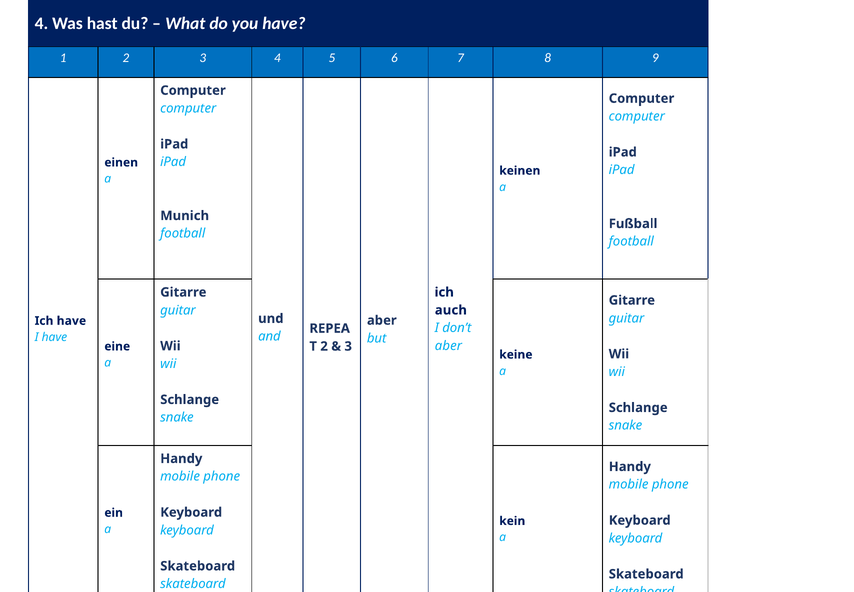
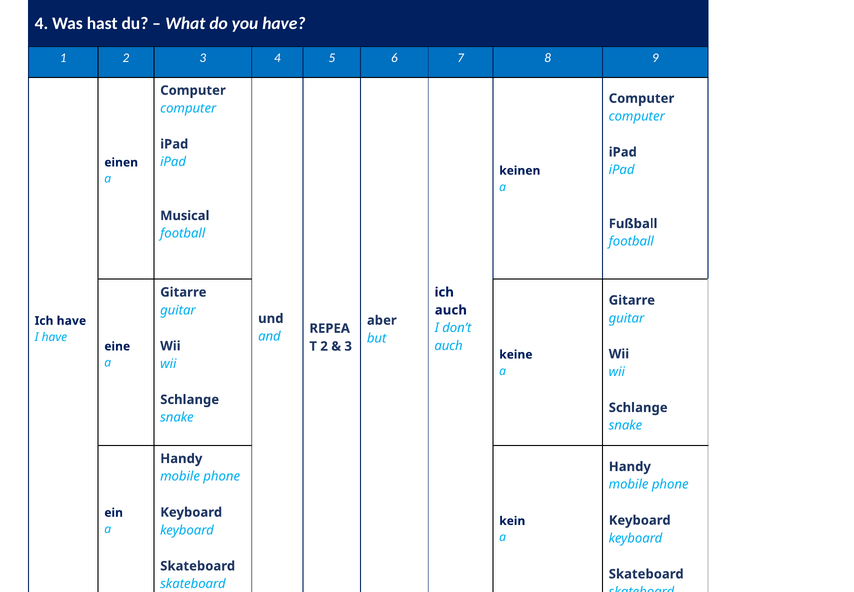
Munich: Munich -> Musical
aber at (448, 345): aber -> auch
